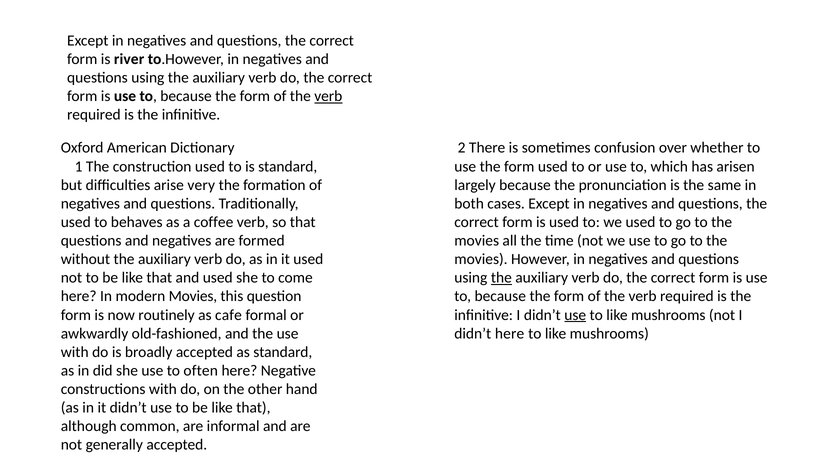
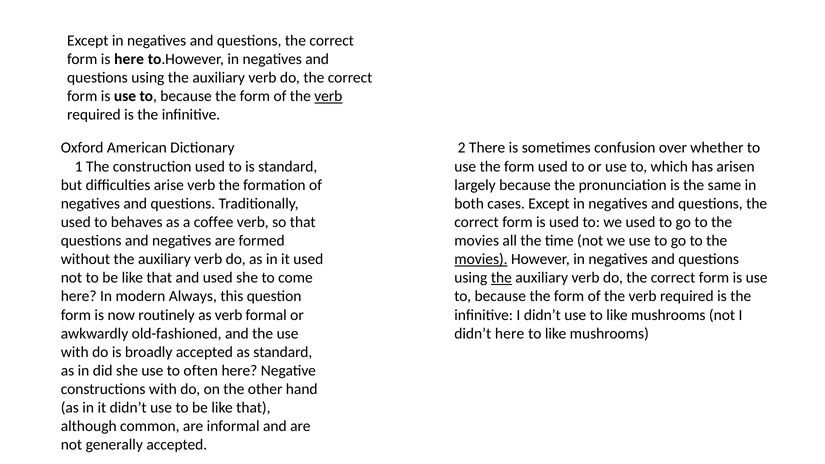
is river: river -> here
arise very: very -> verb
movies at (481, 259) underline: none -> present
modern Movies: Movies -> Always
as cafe: cafe -> verb
use at (575, 315) underline: present -> none
